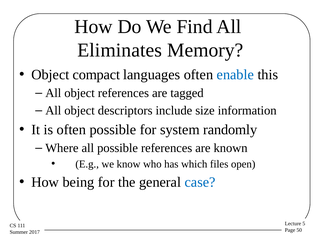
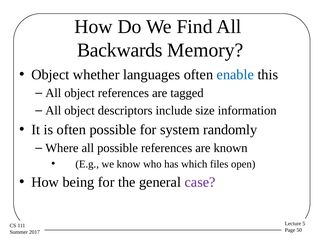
Eliminates: Eliminates -> Backwards
compact: compact -> whether
case colour: blue -> purple
